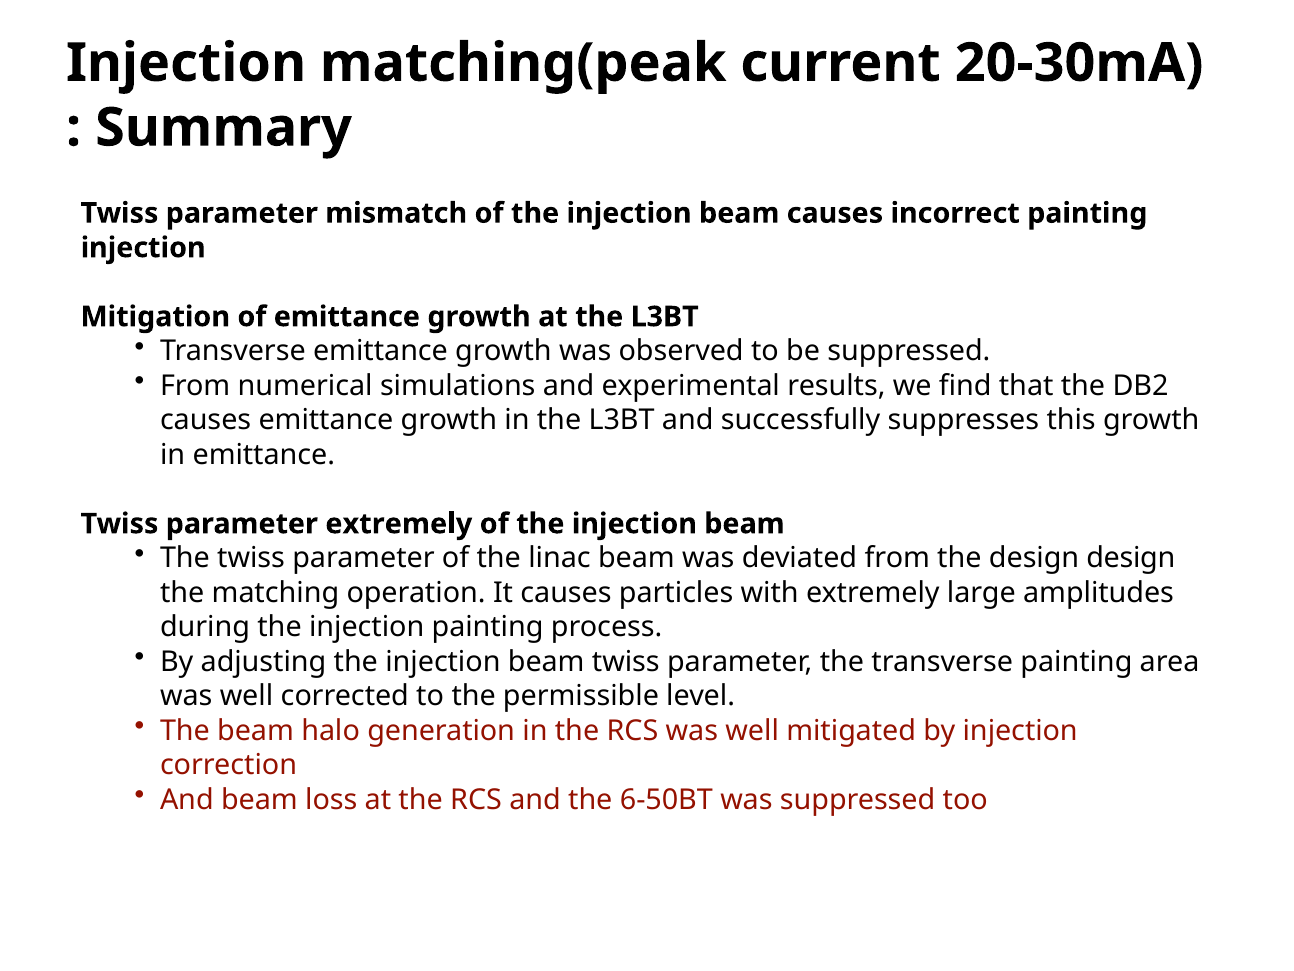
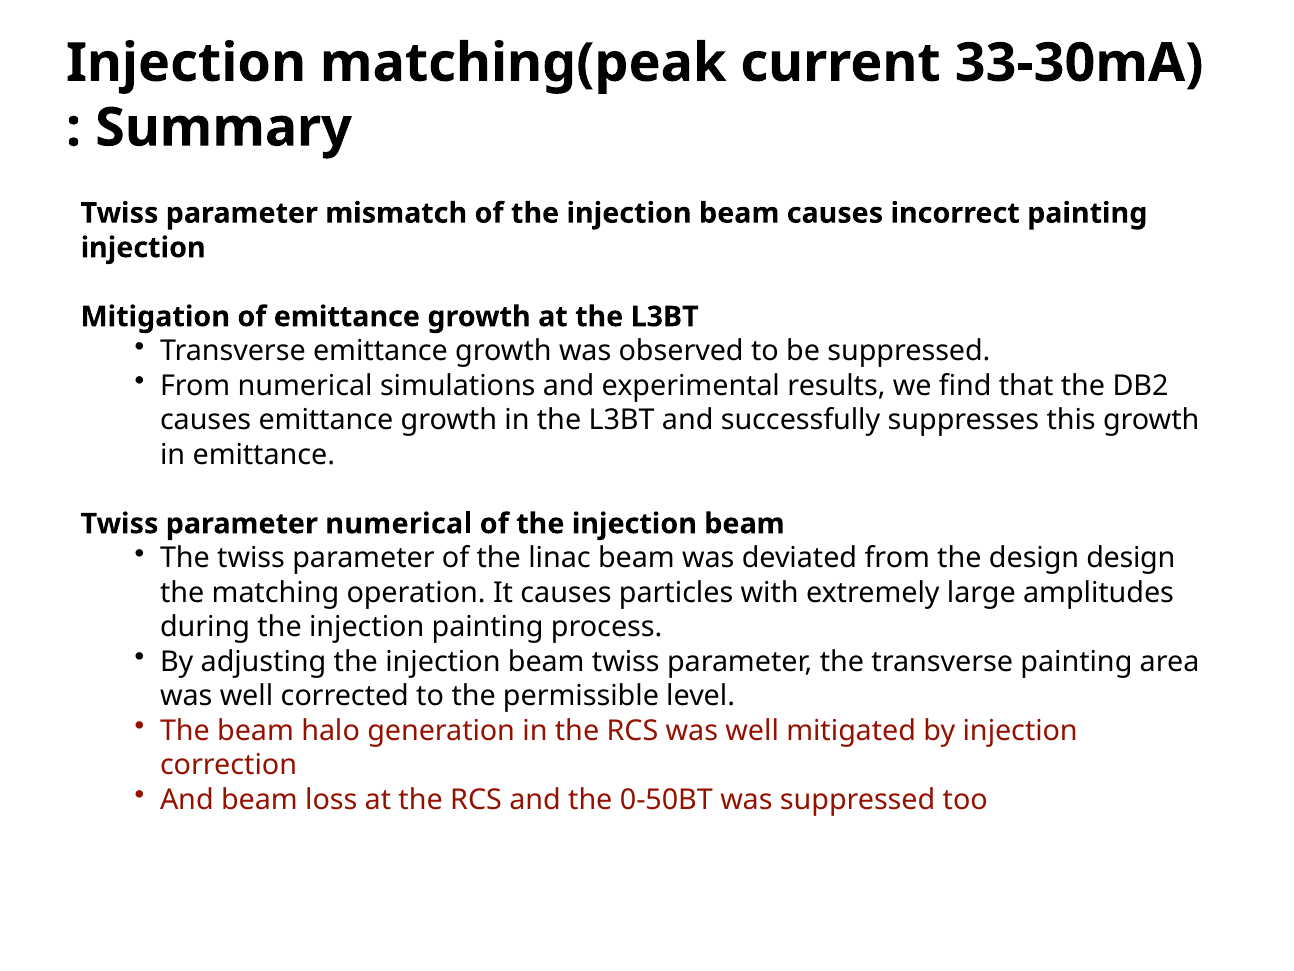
20-30mA: 20-30mA -> 33-30mA
parameter extremely: extremely -> numerical
6-50BT: 6-50BT -> 0-50BT
